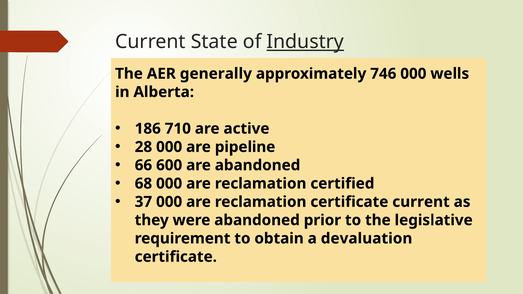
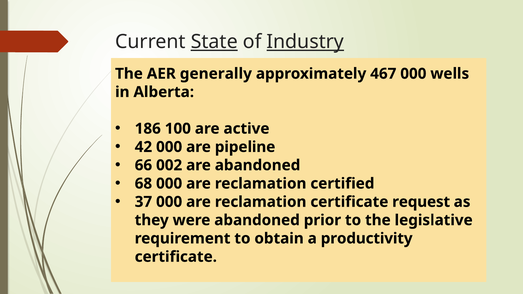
State underline: none -> present
746: 746 -> 467
710: 710 -> 100
28: 28 -> 42
600: 600 -> 002
certificate current: current -> request
devaluation: devaluation -> productivity
